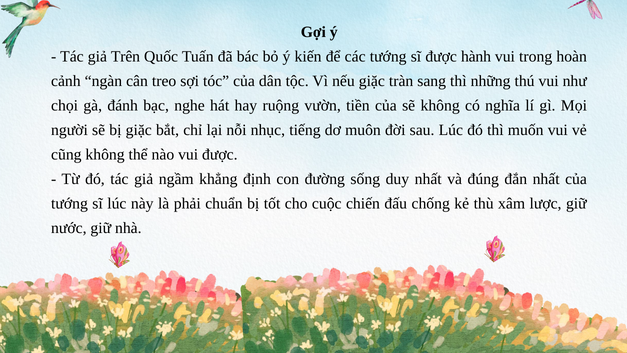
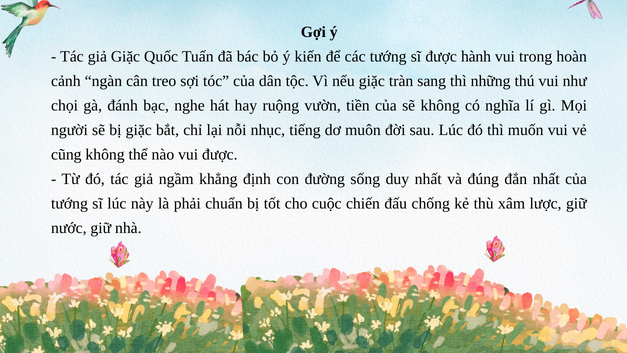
giả Trên: Trên -> Giặc
